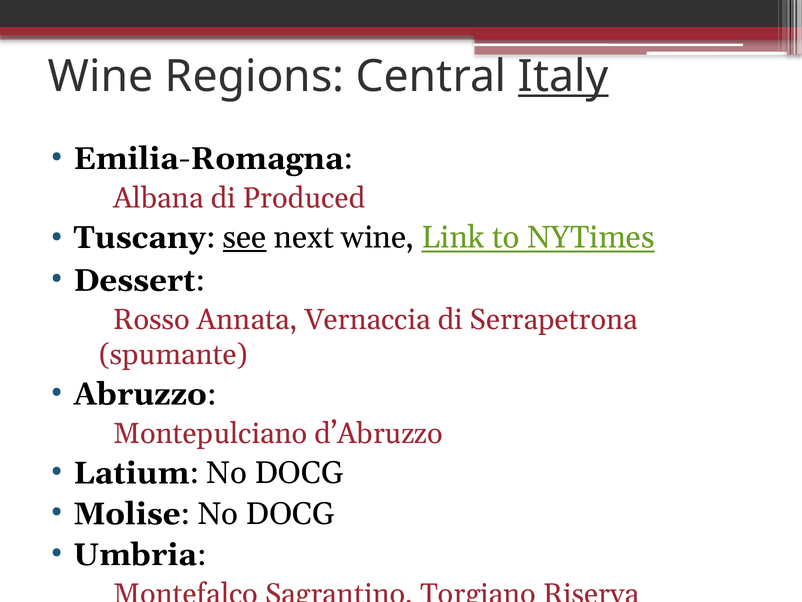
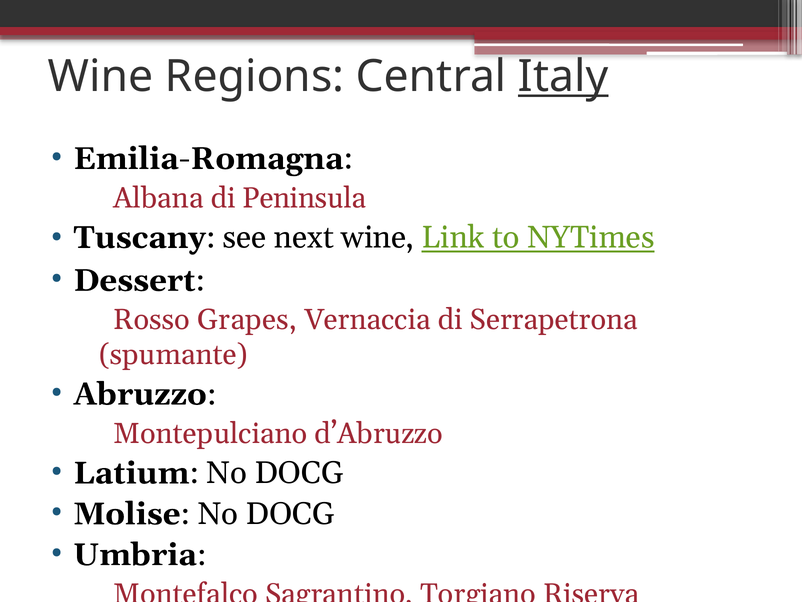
Produced: Produced -> Peninsula
see underline: present -> none
Annata: Annata -> Grapes
